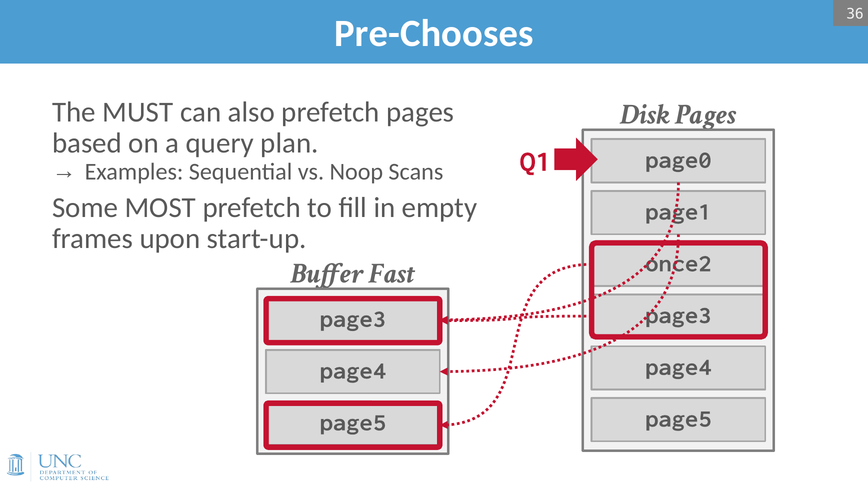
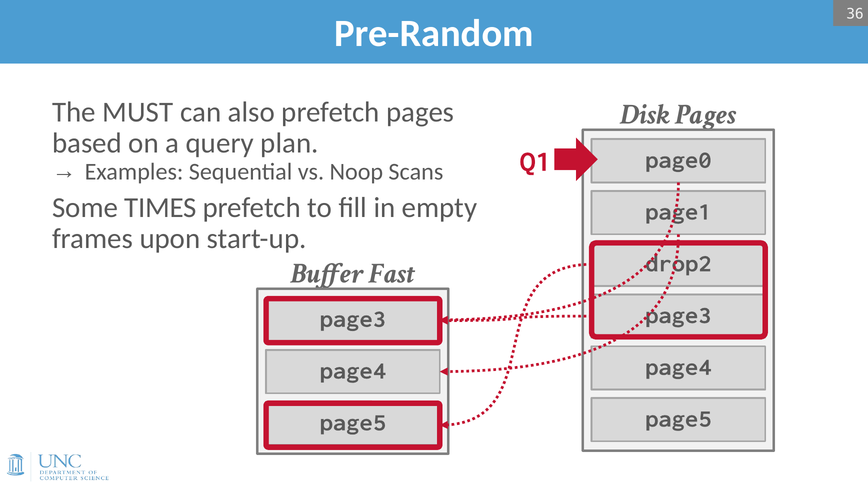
Pre-Chooses: Pre-Chooses -> Pre-Random
MOST: MOST -> TIMES
once2: once2 -> drop2
